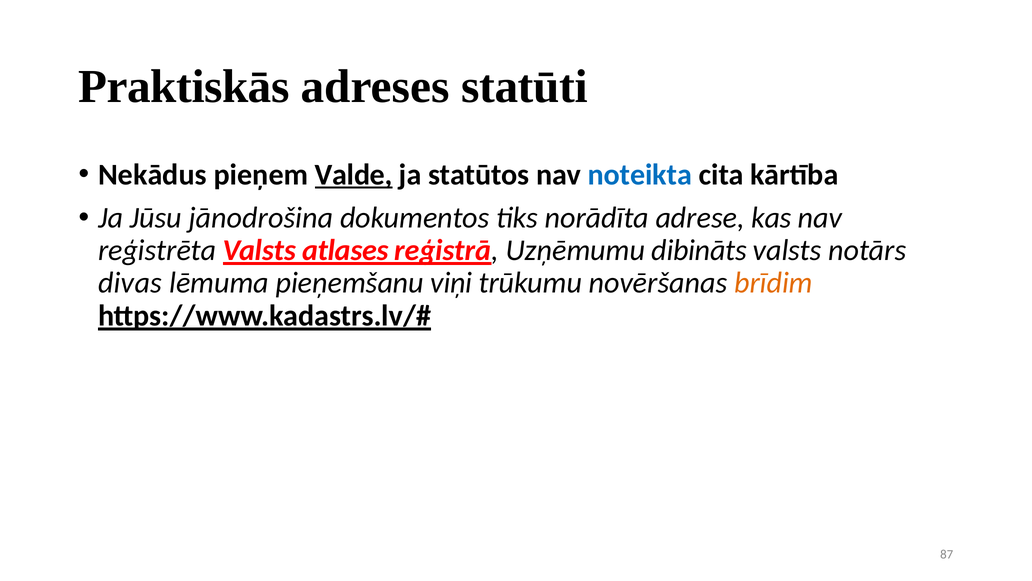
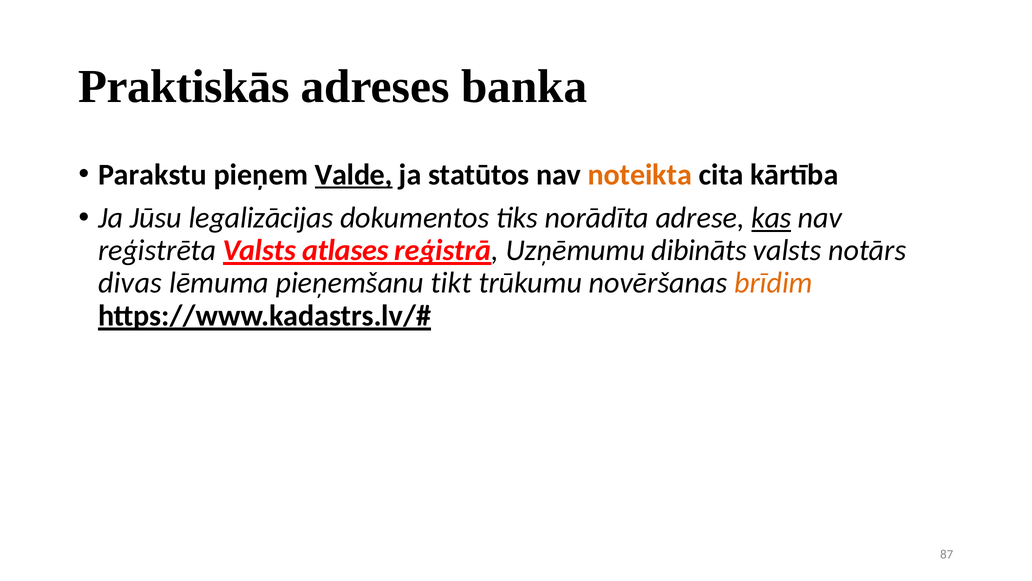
statūti: statūti -> banka
Nekādus: Nekādus -> Parakstu
noteikta colour: blue -> orange
jānodrošina: jānodrošina -> legalizācijas
kas underline: none -> present
viņi: viņi -> tikt
